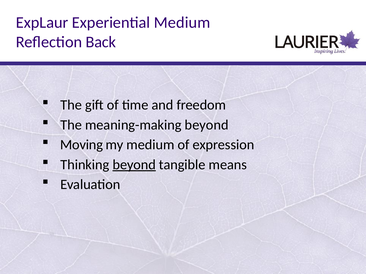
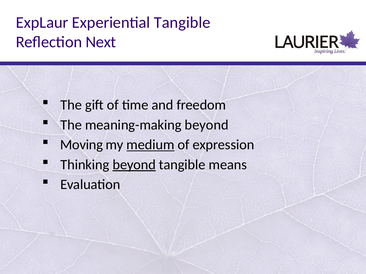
Experiential Medium: Medium -> Tangible
Back: Back -> Next
medium at (150, 145) underline: none -> present
